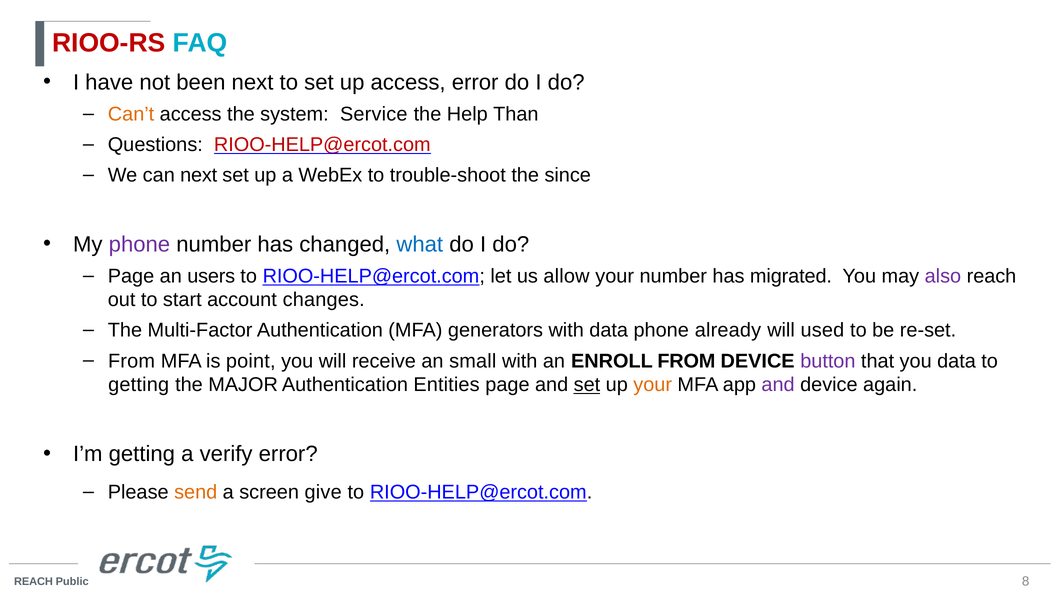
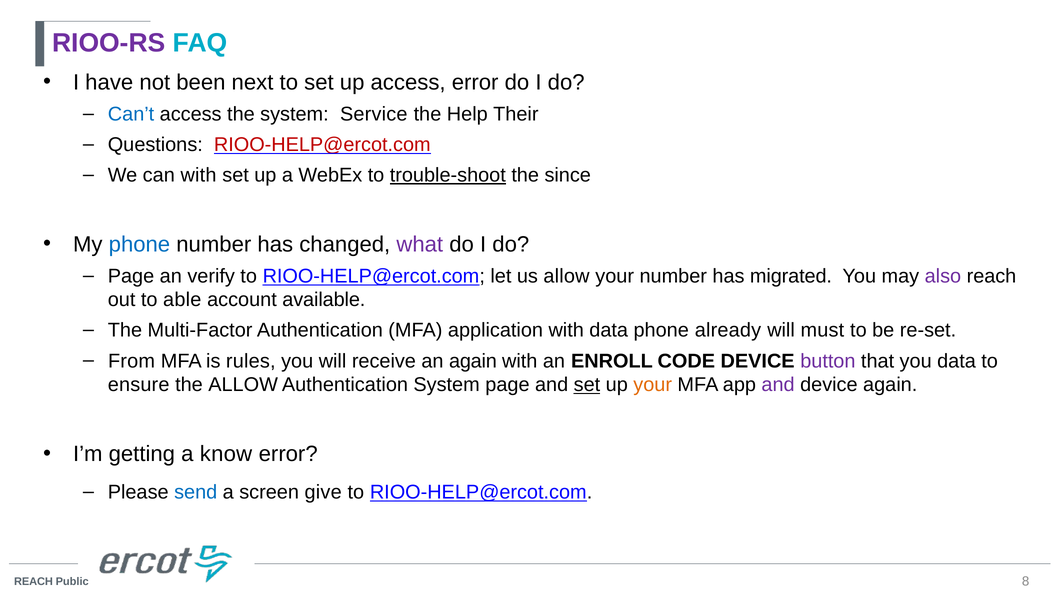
RIOO-RS colour: red -> purple
Can’t colour: orange -> blue
Than: Than -> Their
can next: next -> with
trouble-shoot underline: none -> present
phone at (139, 244) colour: purple -> blue
what colour: blue -> purple
users: users -> verify
start: start -> able
changes: changes -> available
generators: generators -> application
used: used -> must
point: point -> rules
an small: small -> again
ENROLL FROM: FROM -> CODE
getting at (139, 385): getting -> ensure
the MAJOR: MAJOR -> ALLOW
Authentication Entities: Entities -> System
verify: verify -> know
send colour: orange -> blue
